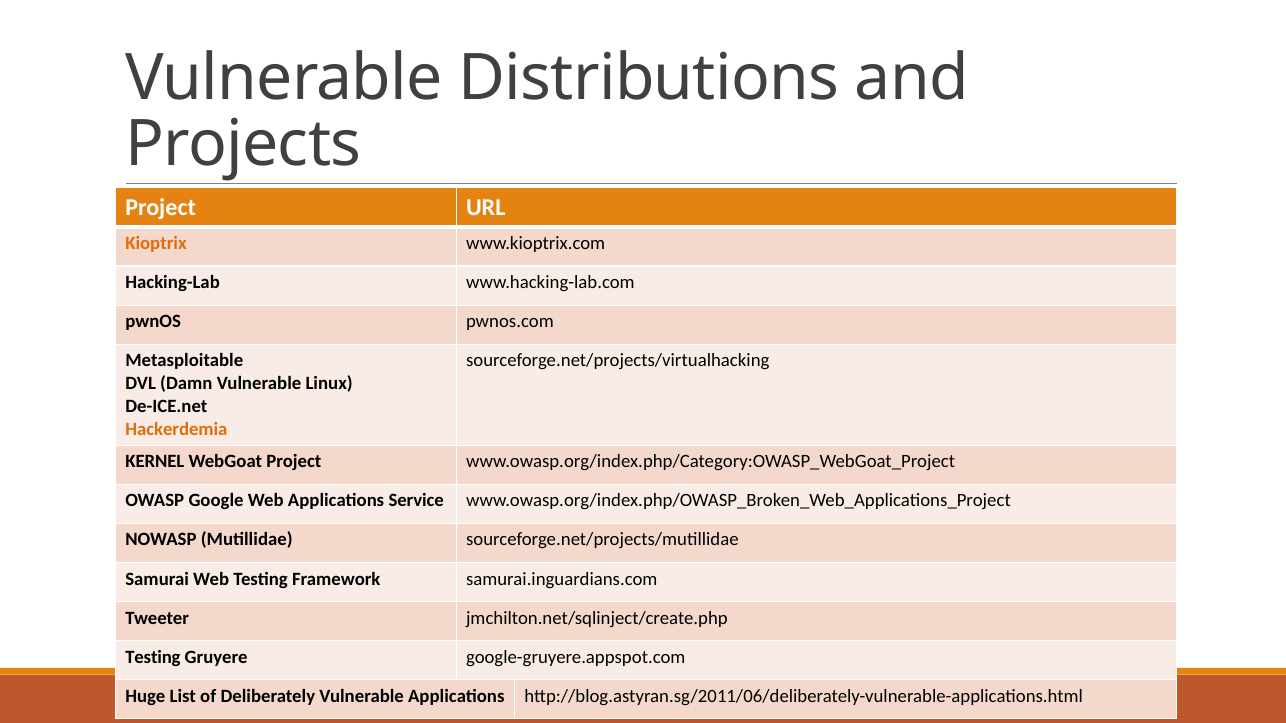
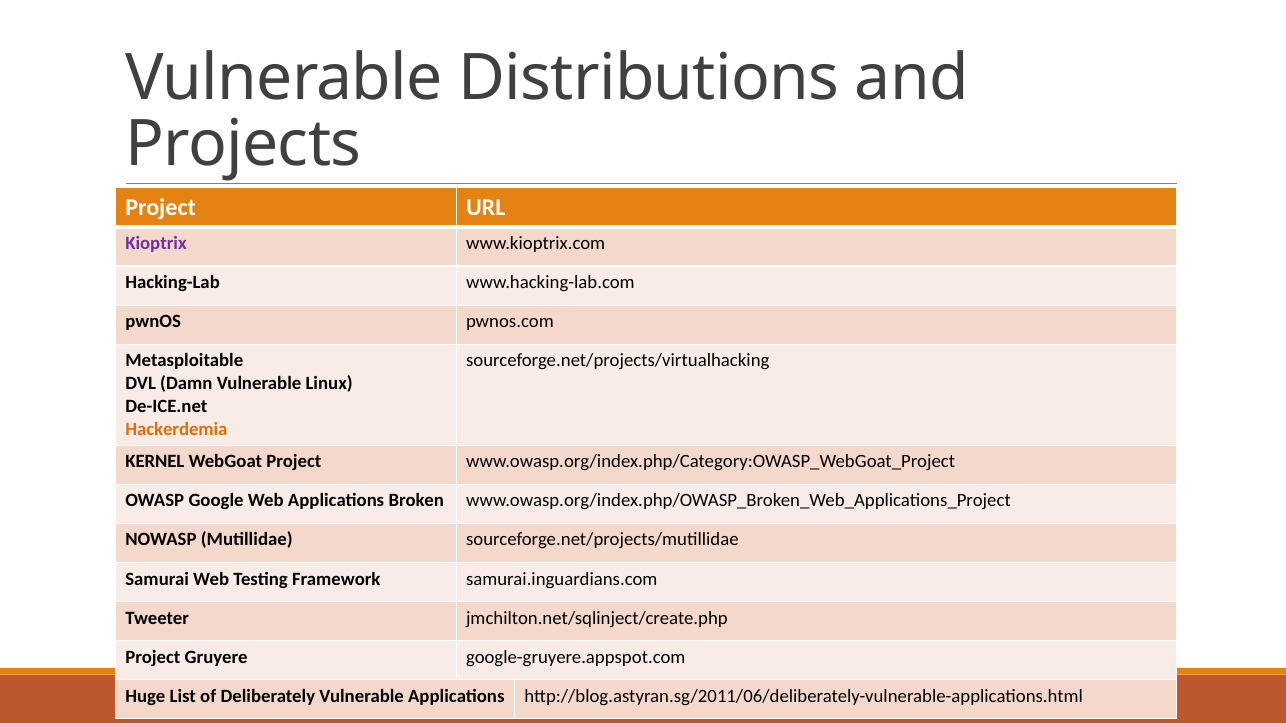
Kioptrix colour: orange -> purple
Service: Service -> Broken
Testing at (153, 657): Testing -> Project
